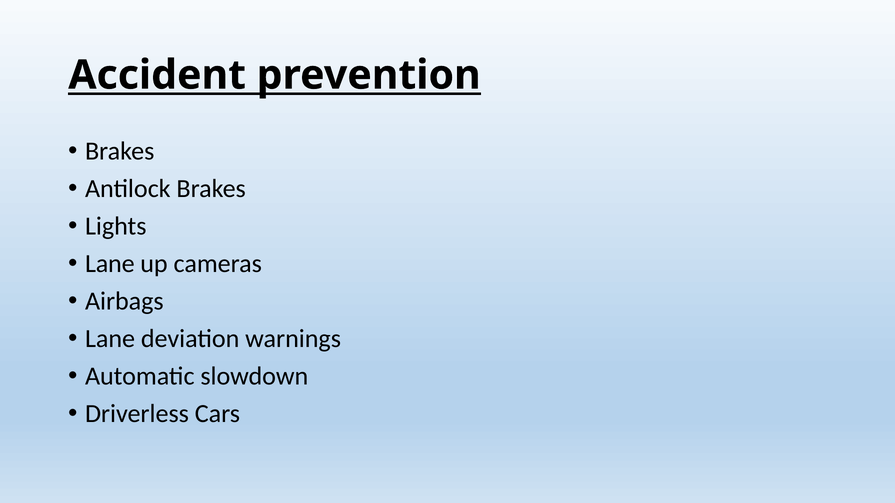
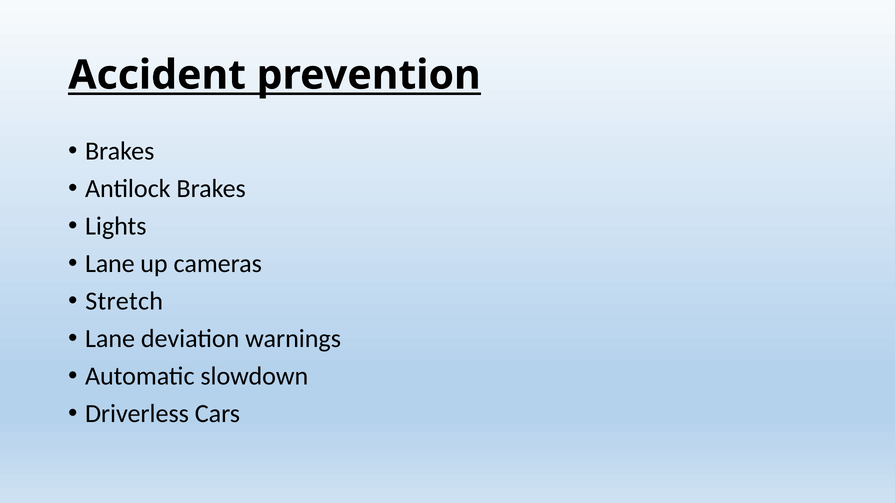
Airbags: Airbags -> Stretch
